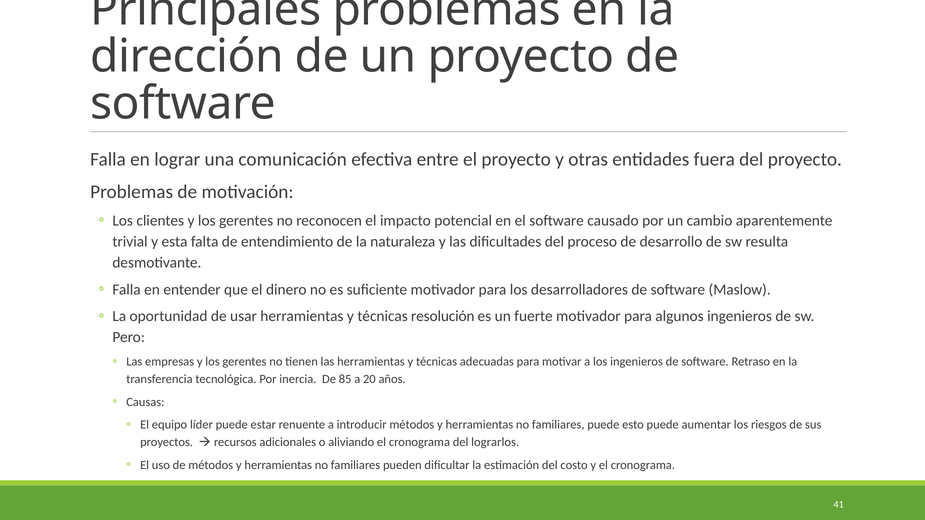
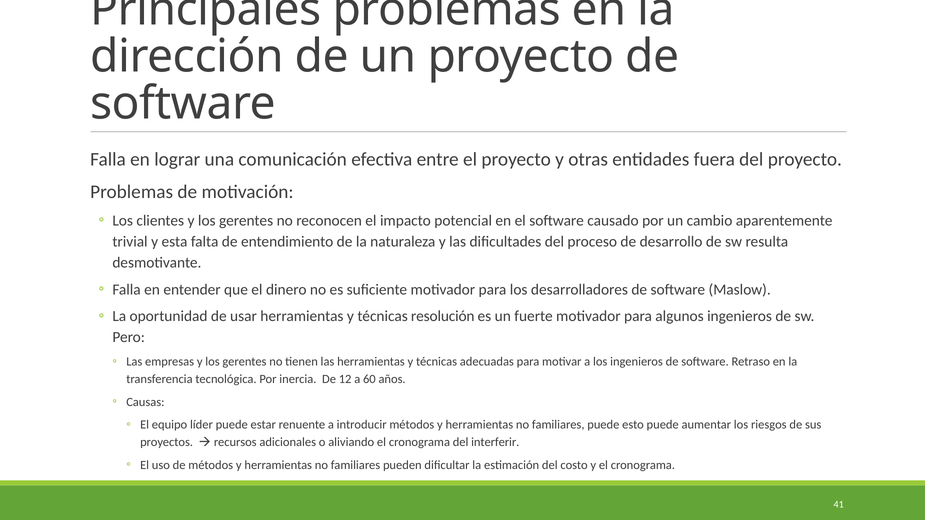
85: 85 -> 12
20: 20 -> 60
lograrlos: lograrlos -> interferir
